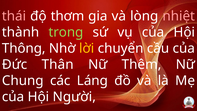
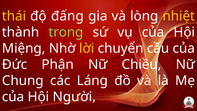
thái colour: pink -> yellow
thơm: thơm -> đấng
nhiệt colour: pink -> yellow
Thông: Thông -> Miệng
Thân: Thân -> Phận
Thêm: Thêm -> Chiều
